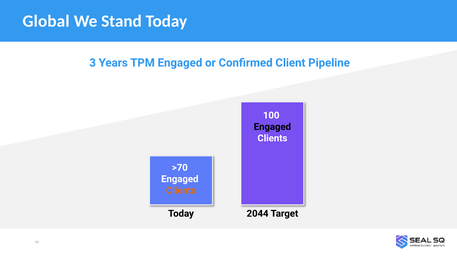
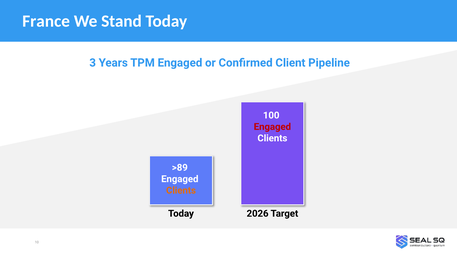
Global: Global -> France
Engaged at (272, 127) colour: black -> red
>70: >70 -> >89
2044: 2044 -> 2026
